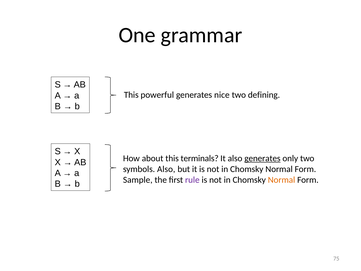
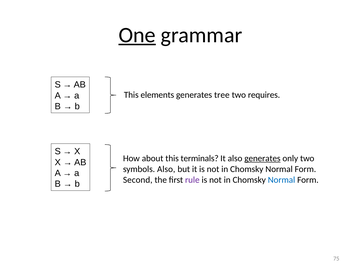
One underline: none -> present
powerful: powerful -> elements
nice: nice -> tree
defining: defining -> requires
Sample: Sample -> Second
Normal at (282, 180) colour: orange -> blue
